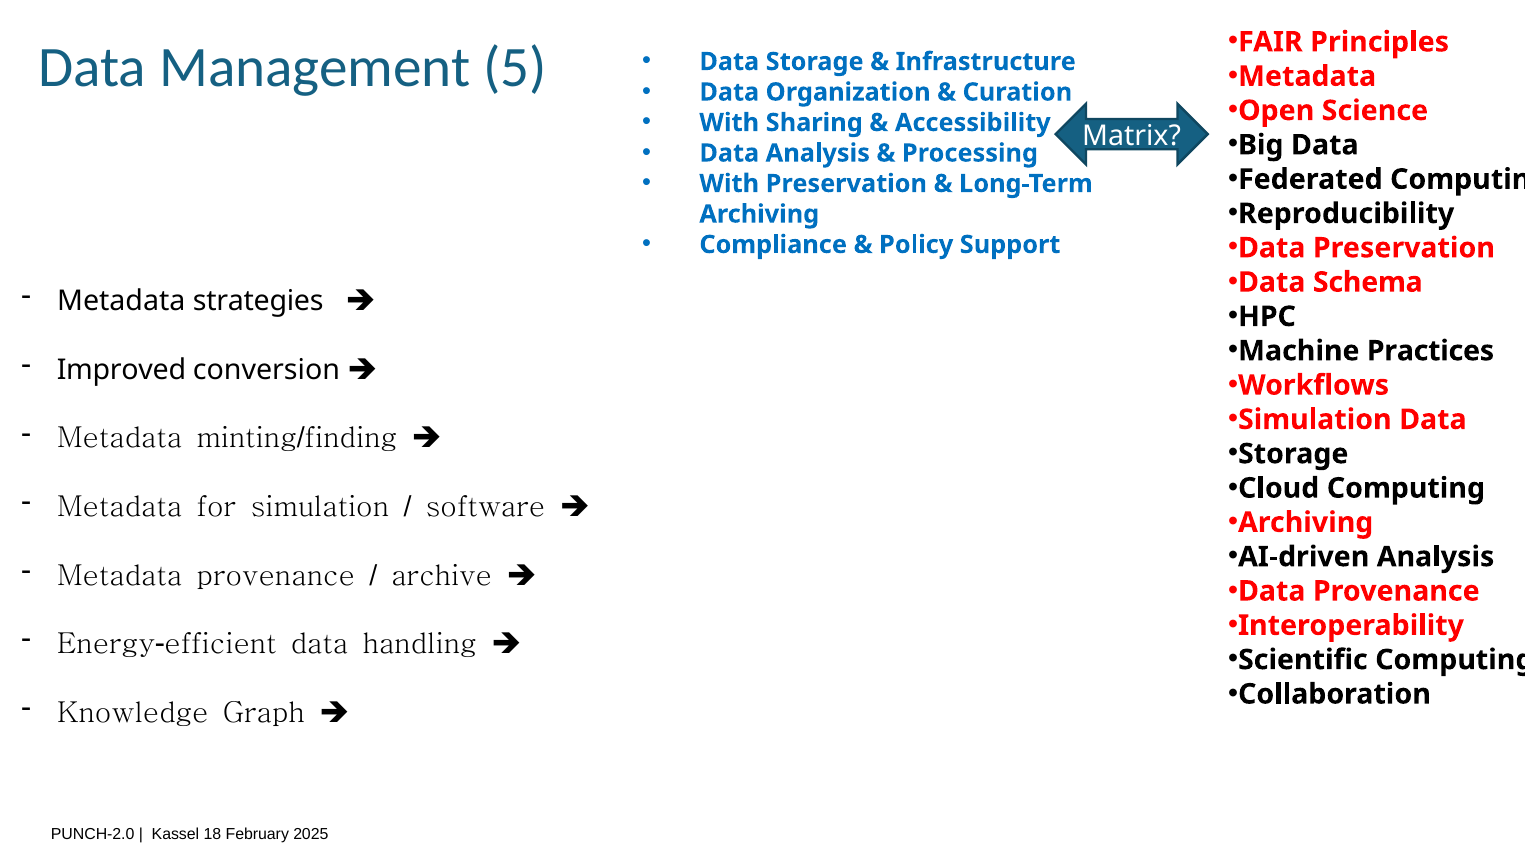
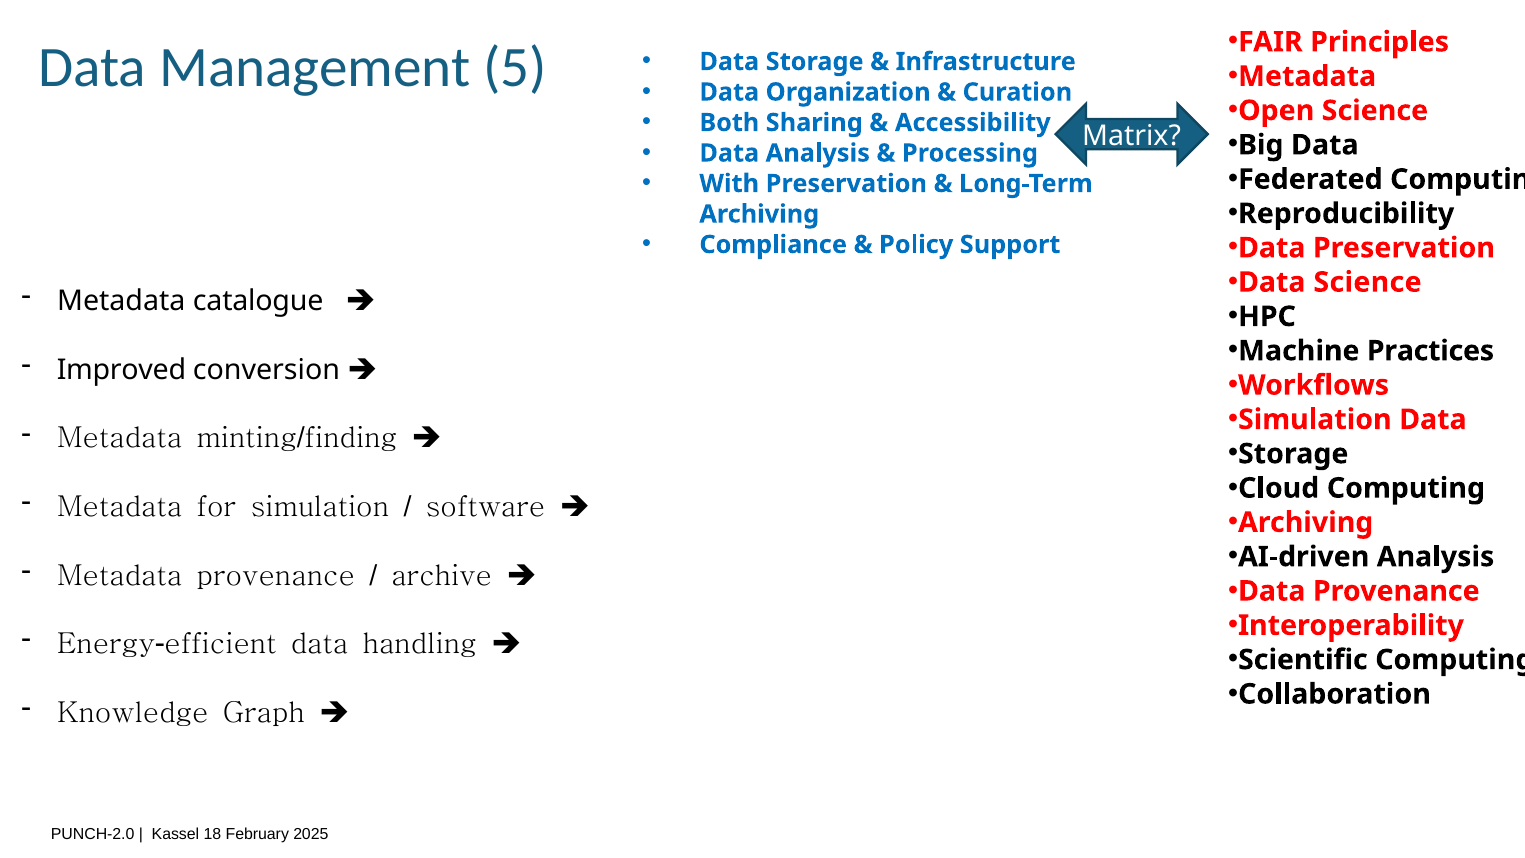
With at (729, 123): With -> Both
Data Schema: Schema -> Science
strategies: strategies -> catalogue
